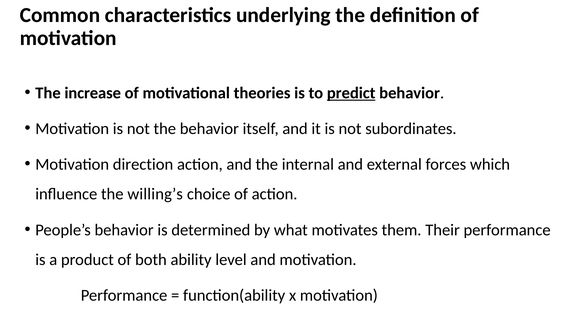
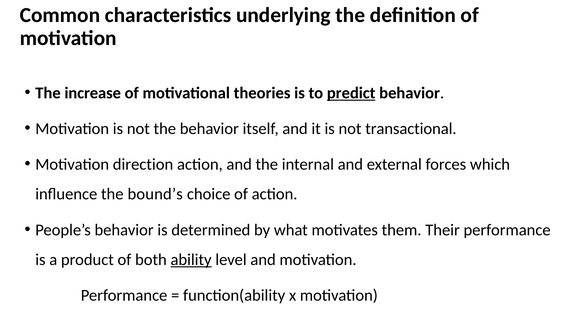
subordinates: subordinates -> transactional
willing’s: willing’s -> bound’s
ability underline: none -> present
